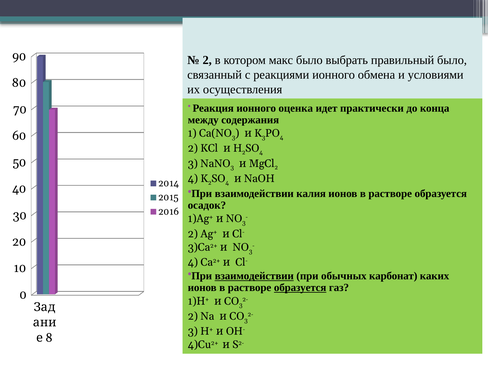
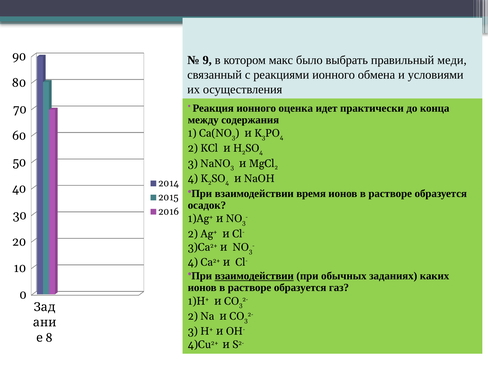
2 at (207, 60): 2 -> 9
правильный было: было -> меди
калия: калия -> время
карбонат: карбонат -> заданиях
образуется at (300, 288) underline: present -> none
